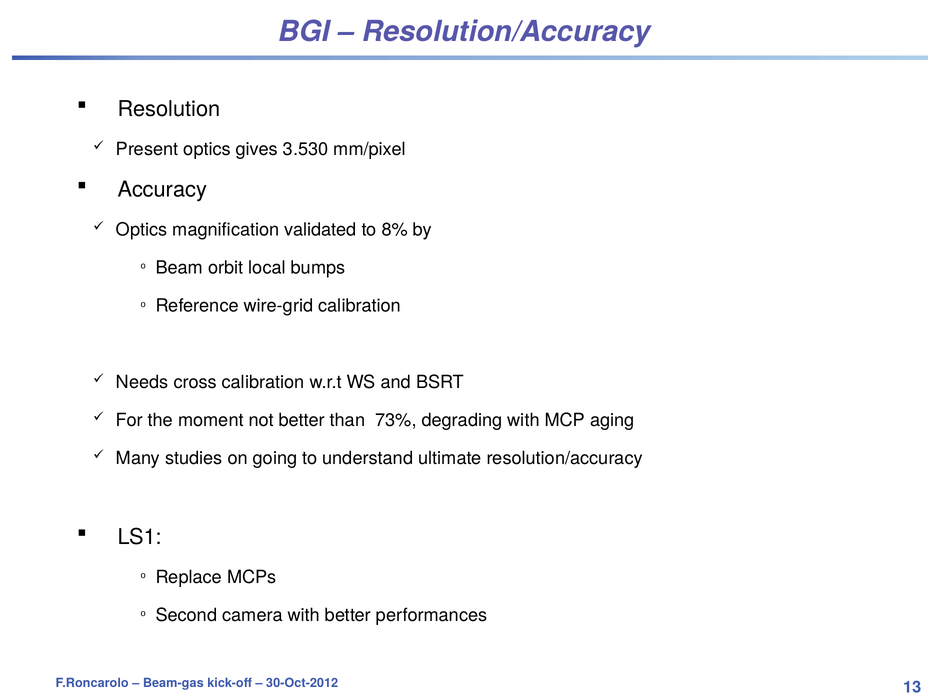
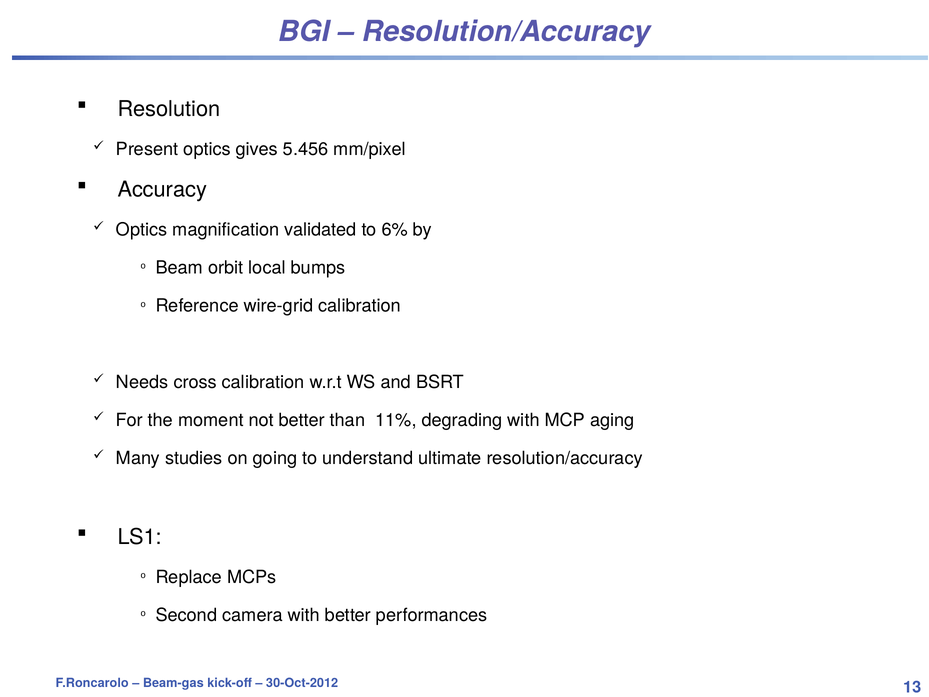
3.530: 3.530 -> 5.456
8%: 8% -> 6%
73%: 73% -> 11%
